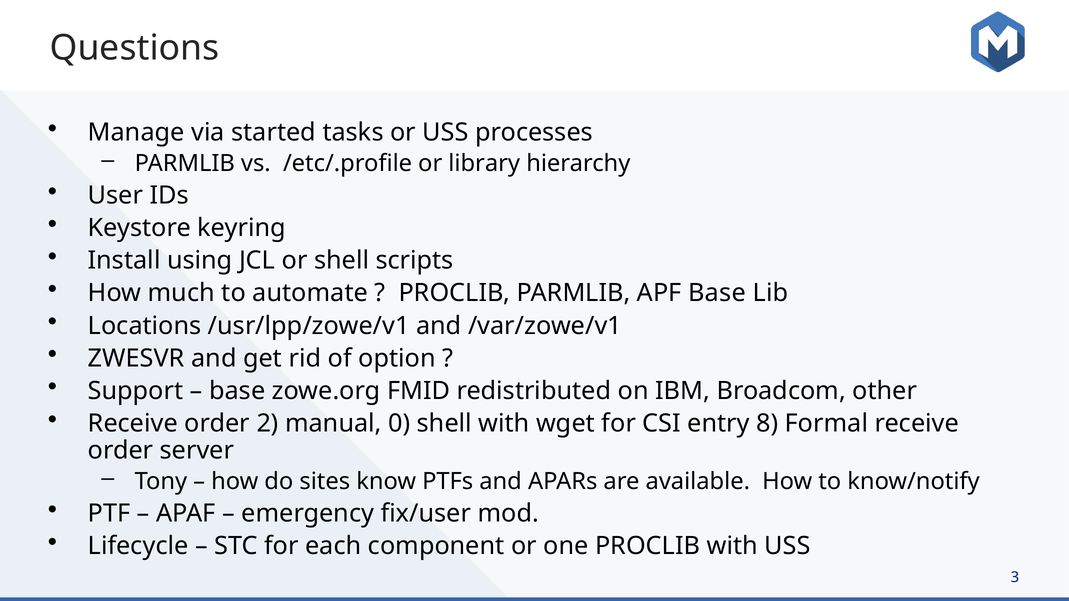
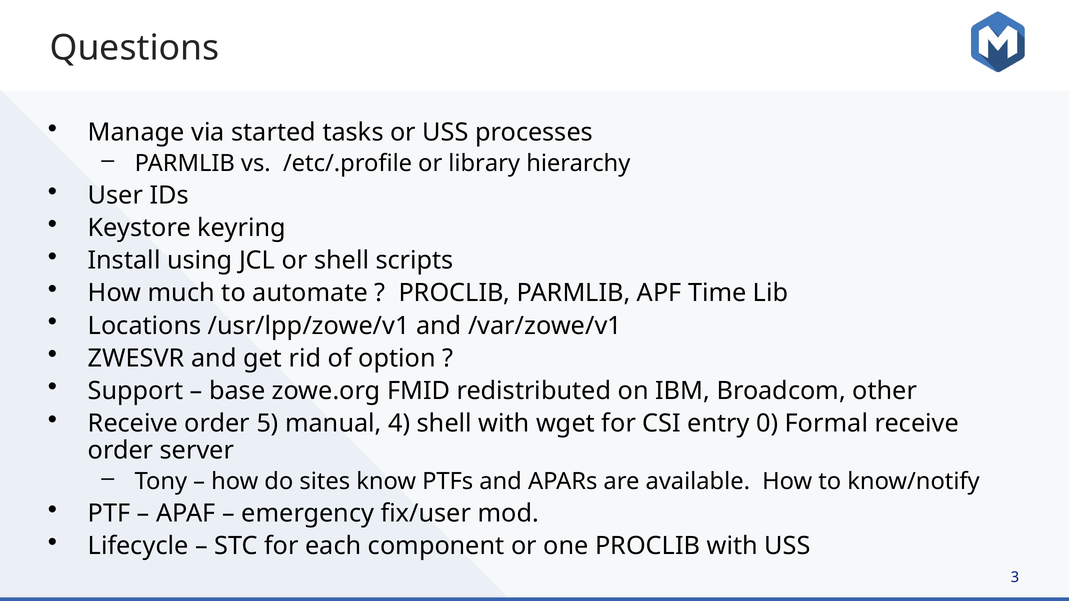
APF Base: Base -> Time
2: 2 -> 5
0: 0 -> 4
8: 8 -> 0
